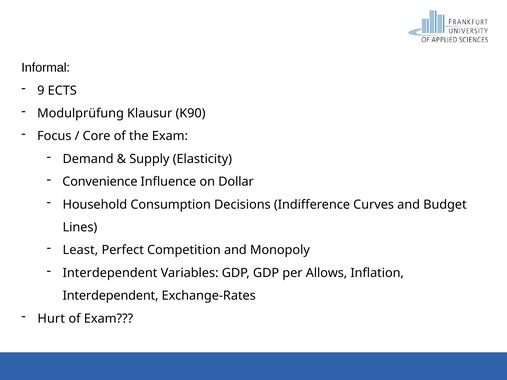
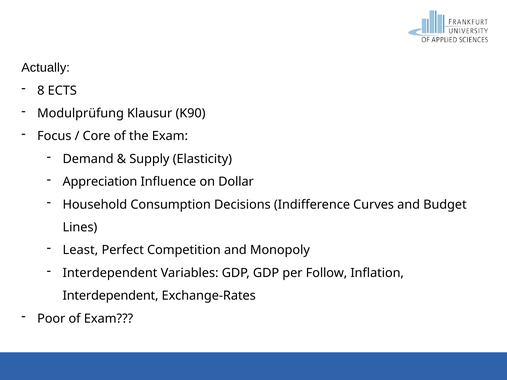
Informal: Informal -> Actually
9: 9 -> 8
Convenience: Convenience -> Appreciation
Allows: Allows -> Follow
Hurt: Hurt -> Poor
